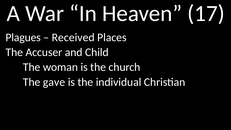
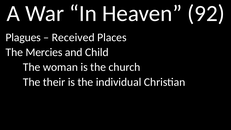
17: 17 -> 92
Accuser: Accuser -> Mercies
gave: gave -> their
